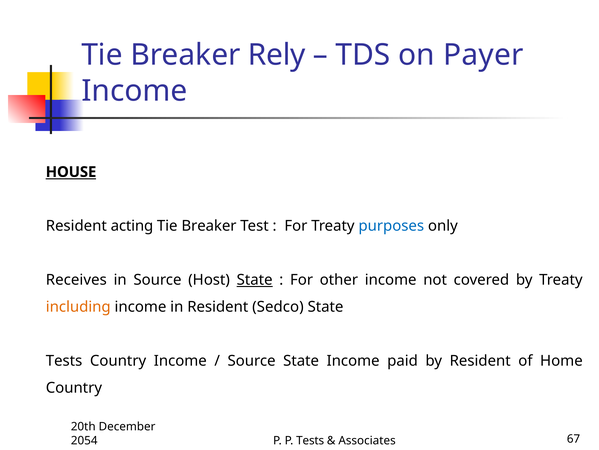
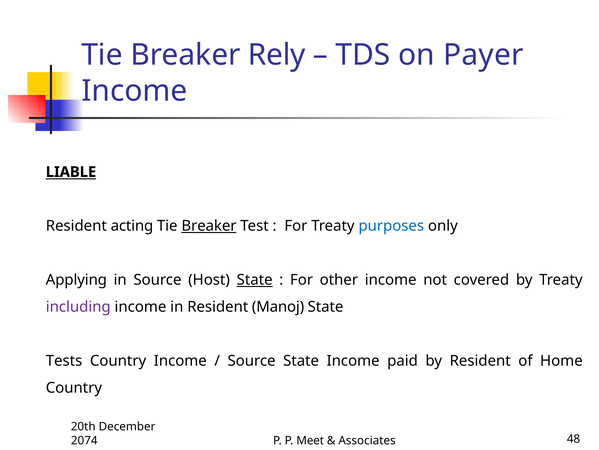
HOUSE: HOUSE -> LIABLE
Breaker at (209, 226) underline: none -> present
Receives: Receives -> Applying
including colour: orange -> purple
Sedco: Sedco -> Manoj
2054: 2054 -> 2074
P Tests: Tests -> Meet
67: 67 -> 48
